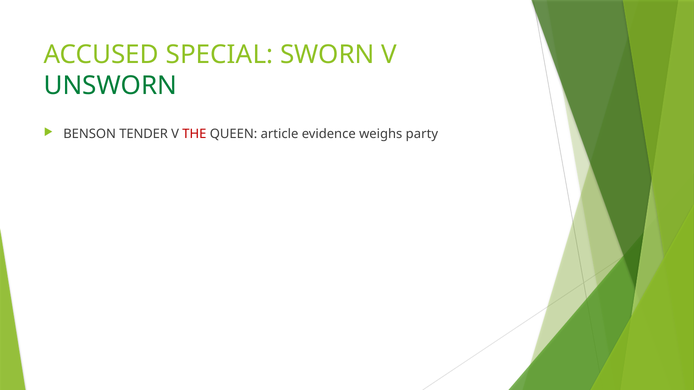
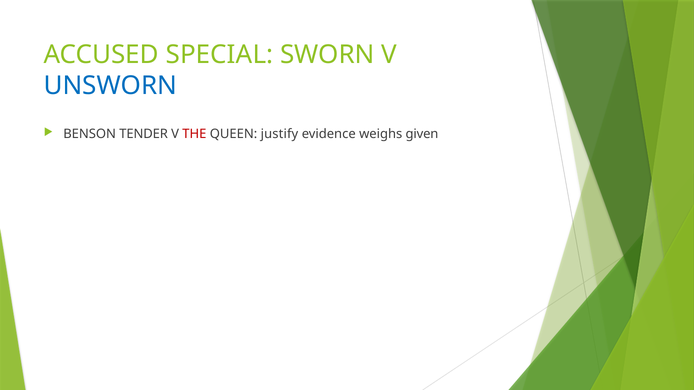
UNSWORN colour: green -> blue
article: article -> justify
party: party -> given
